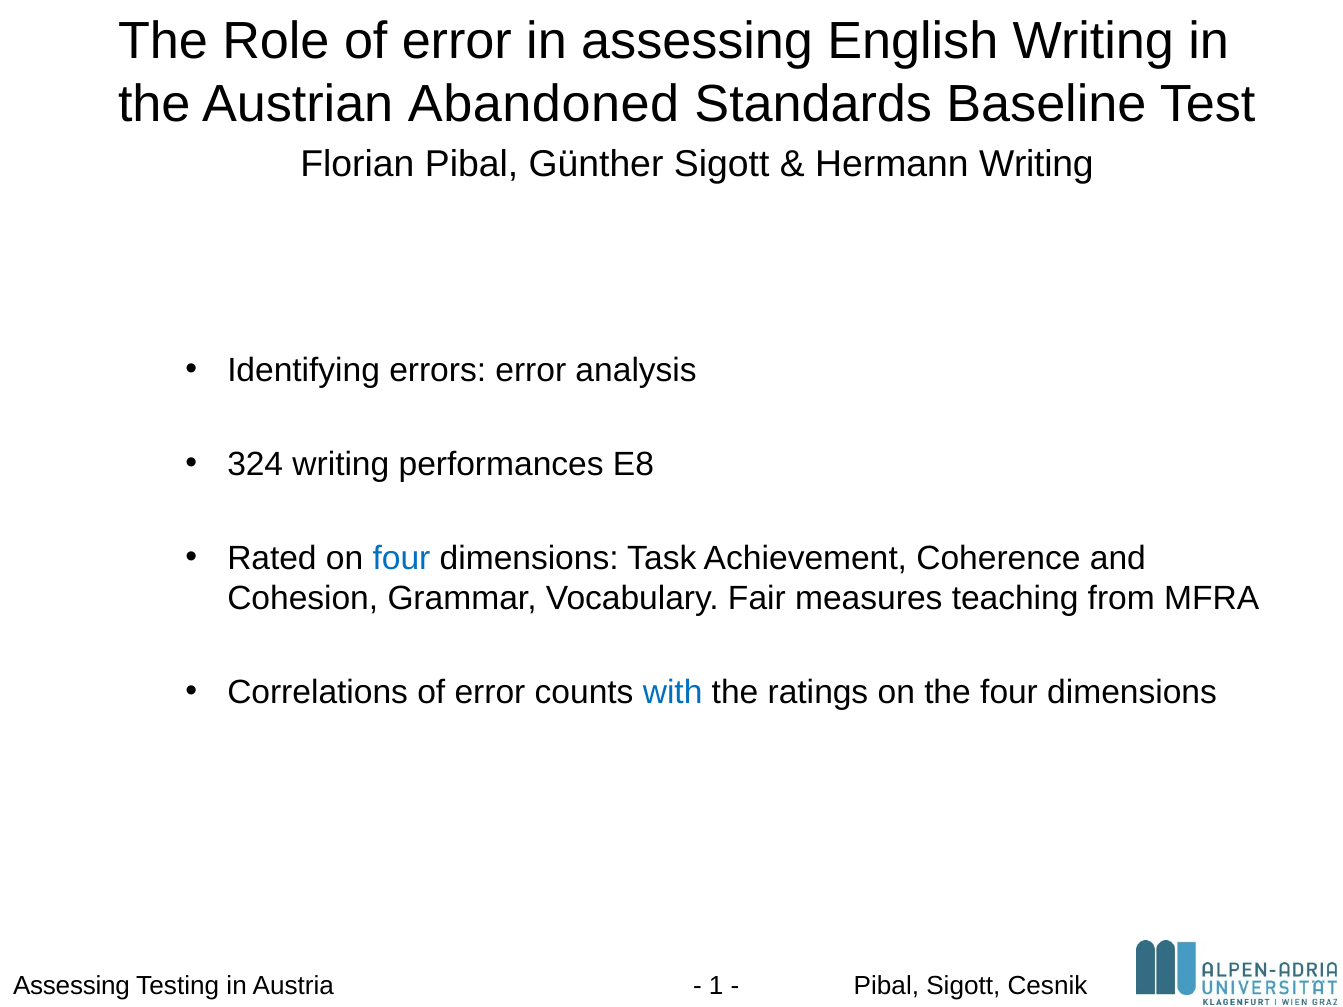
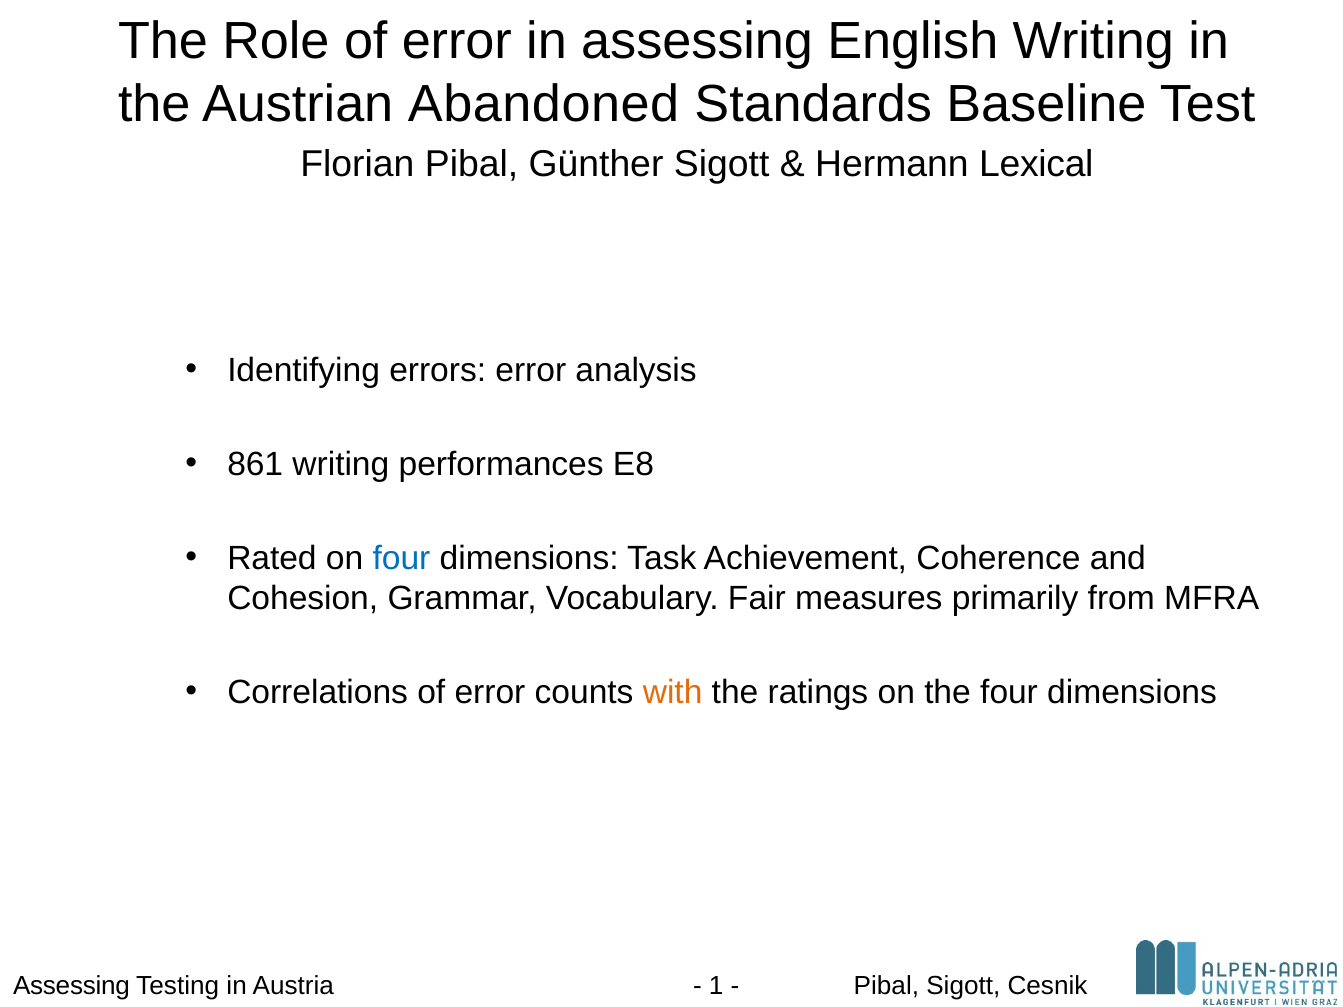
Hermann Writing: Writing -> Lexical
324: 324 -> 861
teaching: teaching -> primarily
with colour: blue -> orange
